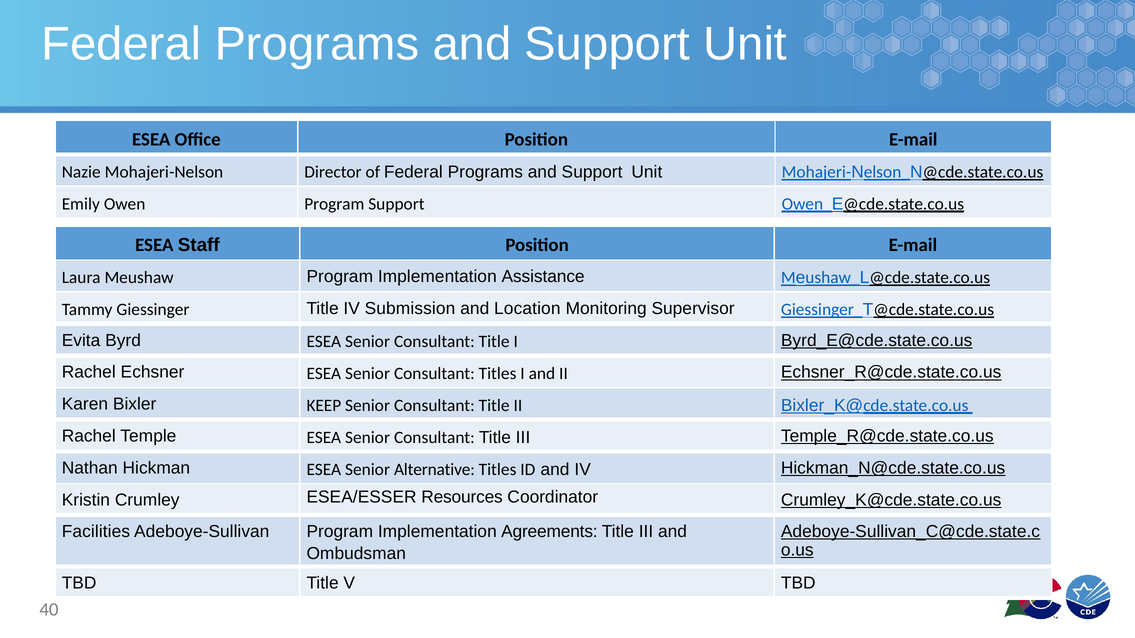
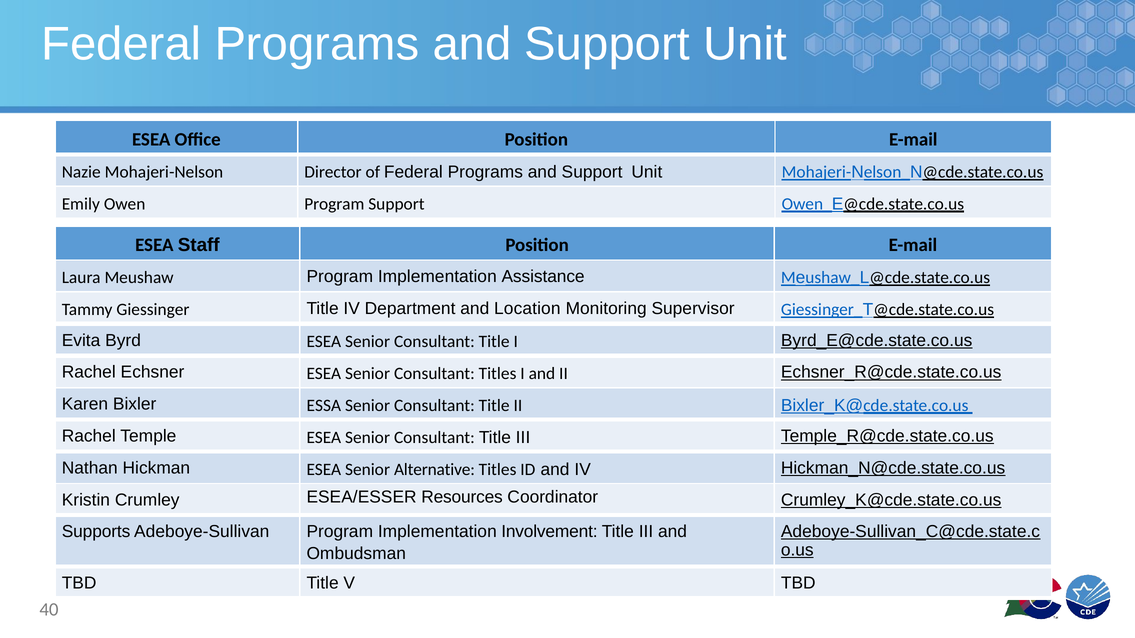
Submission: Submission -> Department
KEEP: KEEP -> ESSA
Facilities: Facilities -> Supports
Agreements: Agreements -> Involvement
